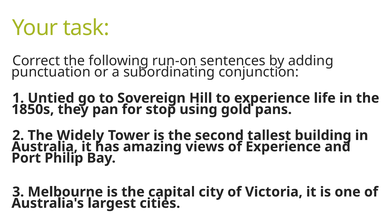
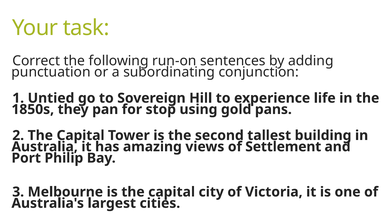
2 The Widely: Widely -> Capital
of Experience: Experience -> Settlement
